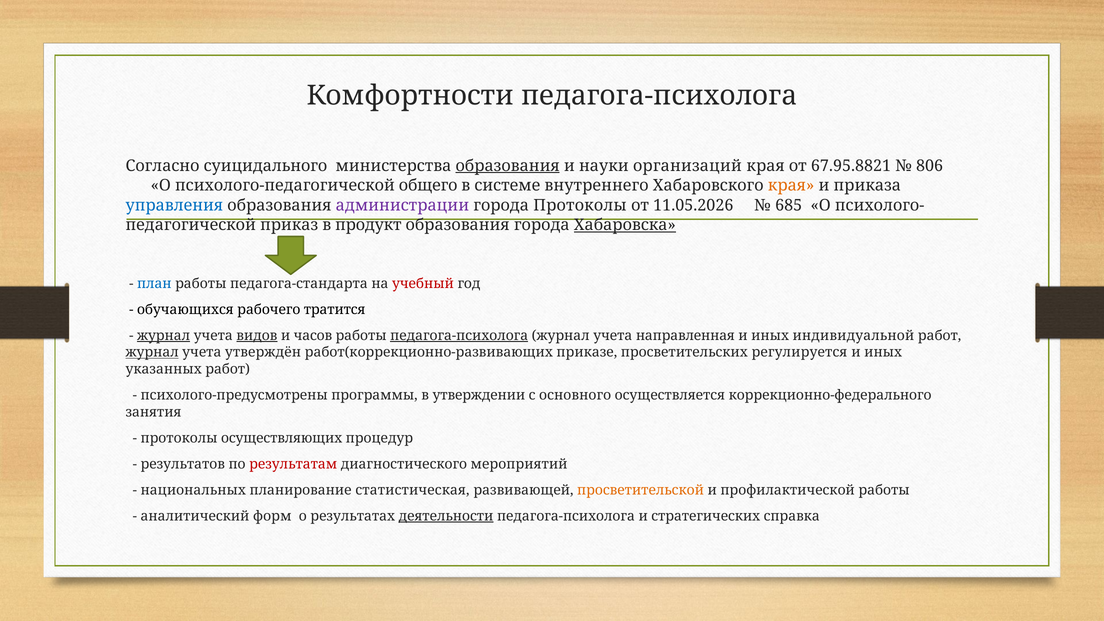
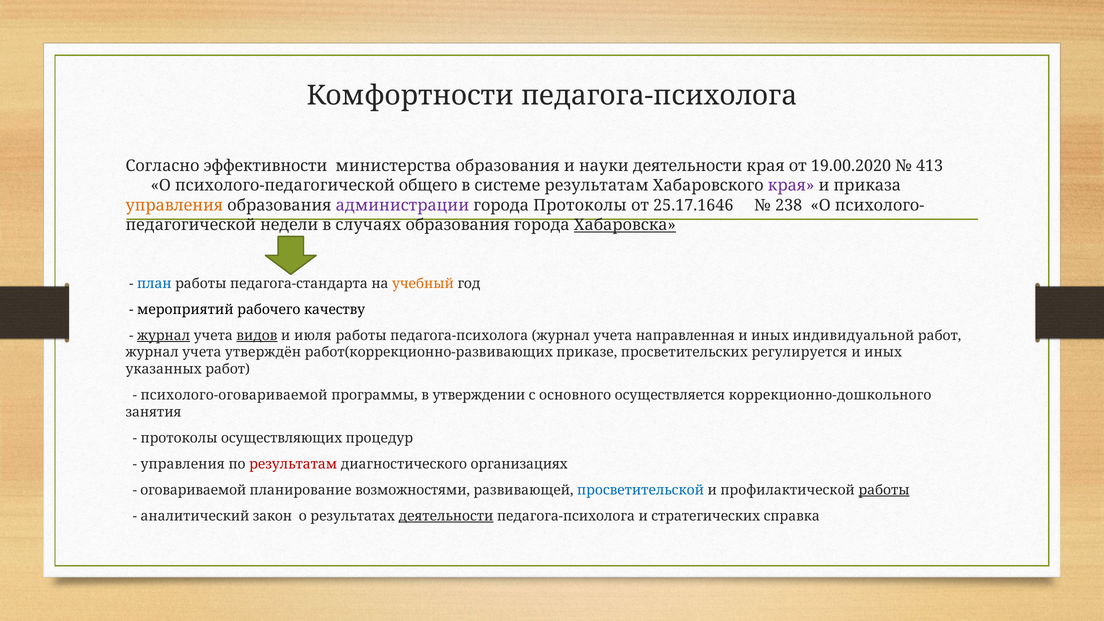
суицидального: суицидального -> эффективности
образования at (508, 166) underline: present -> none
науки организаций: организаций -> деятельности
67.95.8821: 67.95.8821 -> 19.00.2020
806: 806 -> 413
системе внутреннего: внутреннего -> результатам
края at (791, 185) colour: orange -> purple
управления at (174, 205) colour: blue -> orange
11.05.2026: 11.05.2026 -> 25.17.1646
685: 685 -> 238
приказ: приказ -> недели
продукт: продукт -> случаях
учебный colour: red -> orange
обучающихся: обучающихся -> мероприятий
тратится: тратится -> качеству
часов: часов -> июля
педагога-психолога at (459, 335) underline: present -> none
журнал at (152, 352) underline: present -> none
психолого-предусмотрены: психолого-предусмотрены -> психолого-оговариваемой
коррекционно-федерального: коррекционно-федерального -> коррекционно-дошкольного
результатов at (183, 464): результатов -> управления
мероприятий: мероприятий -> организациях
национальных: национальных -> оговариваемой
статистическая: статистическая -> возможностями
просветительской colour: orange -> blue
работы at (884, 490) underline: none -> present
форм: форм -> закон
